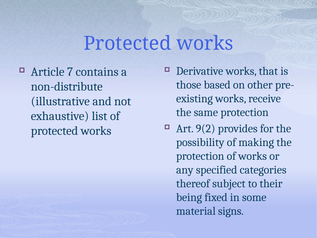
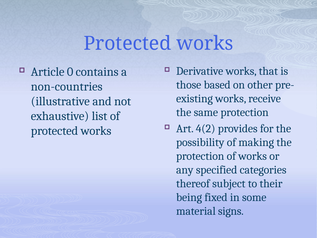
7: 7 -> 0
non-distribute: non-distribute -> non-countries
9(2: 9(2 -> 4(2
